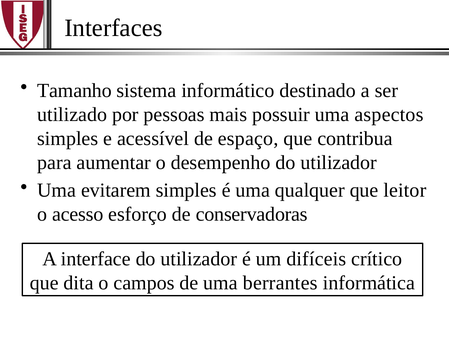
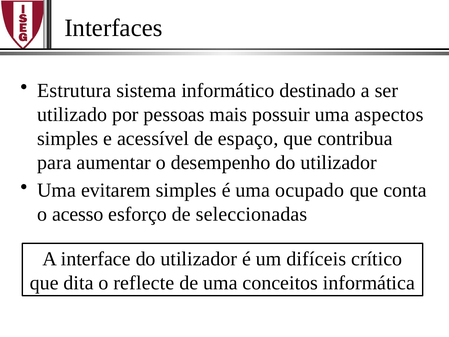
Tamanho: Tamanho -> Estrutura
qualquer: qualquer -> ocupado
leitor: leitor -> conta
conservadoras: conservadoras -> seleccionadas
campos: campos -> reflecte
berrantes: berrantes -> conceitos
